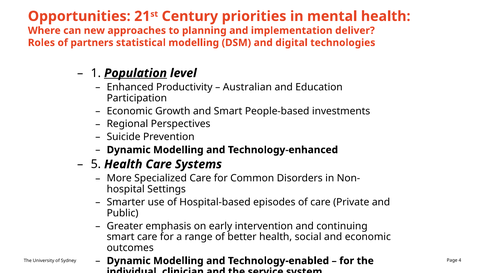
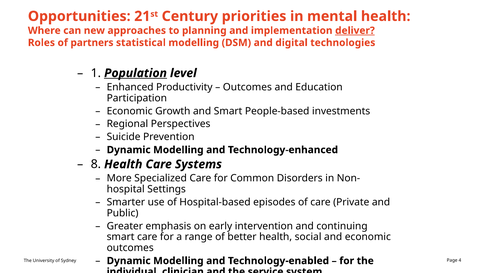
deliver underline: none -> present
Australian at (247, 87): Australian -> Outcomes
5: 5 -> 8
